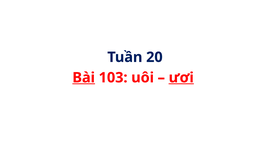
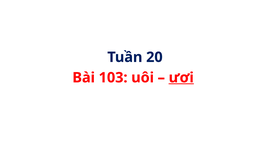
Bài underline: present -> none
